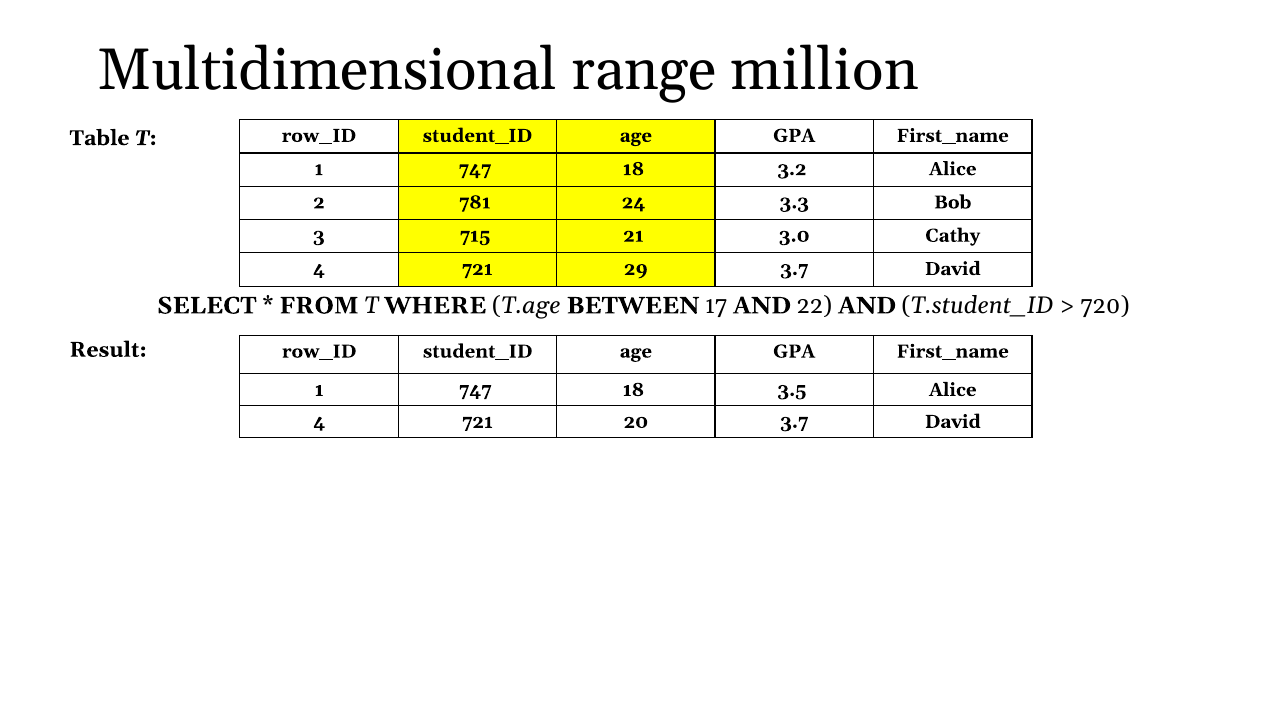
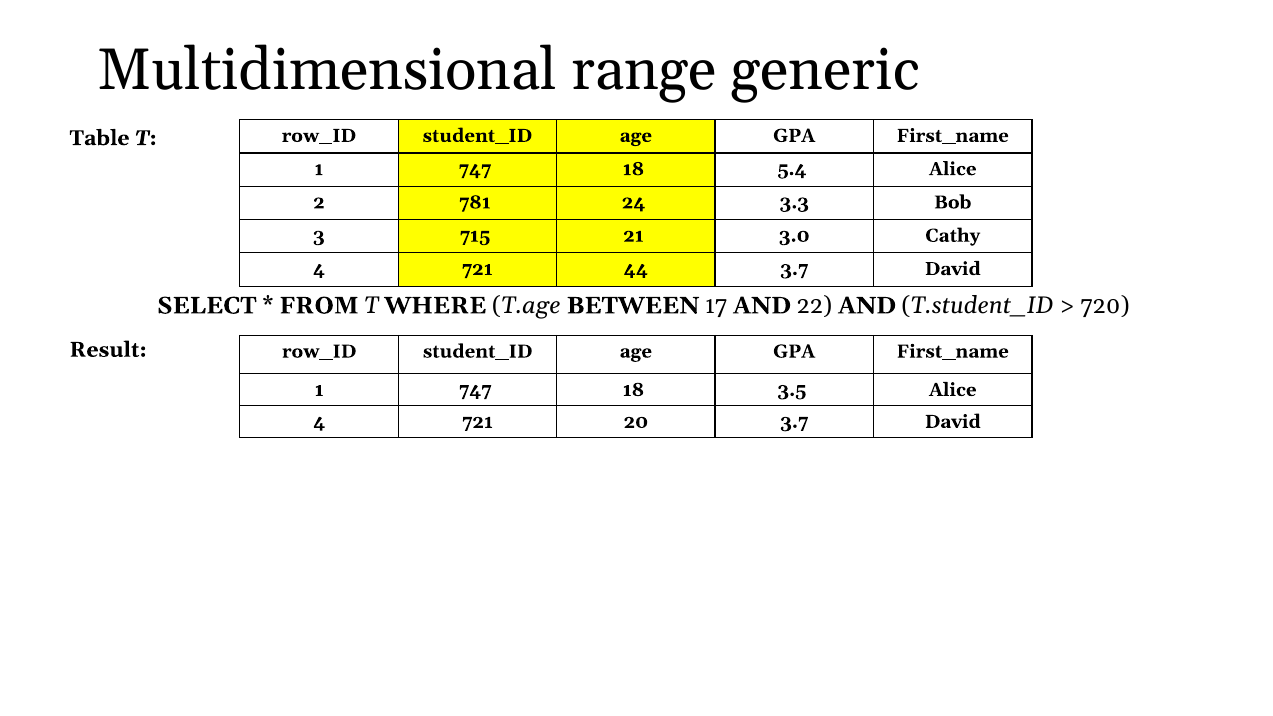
million: million -> generic
3.2: 3.2 -> 5.4
29: 29 -> 44
